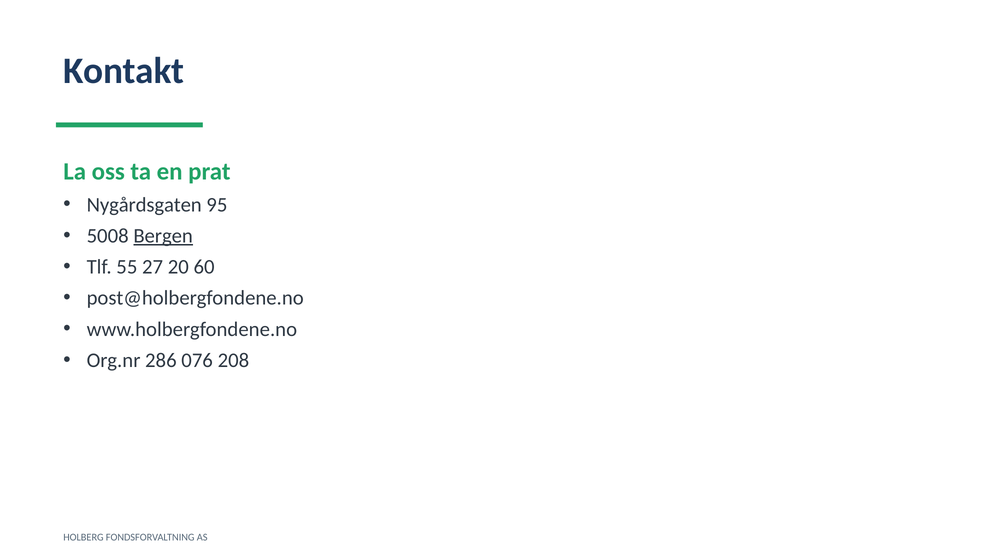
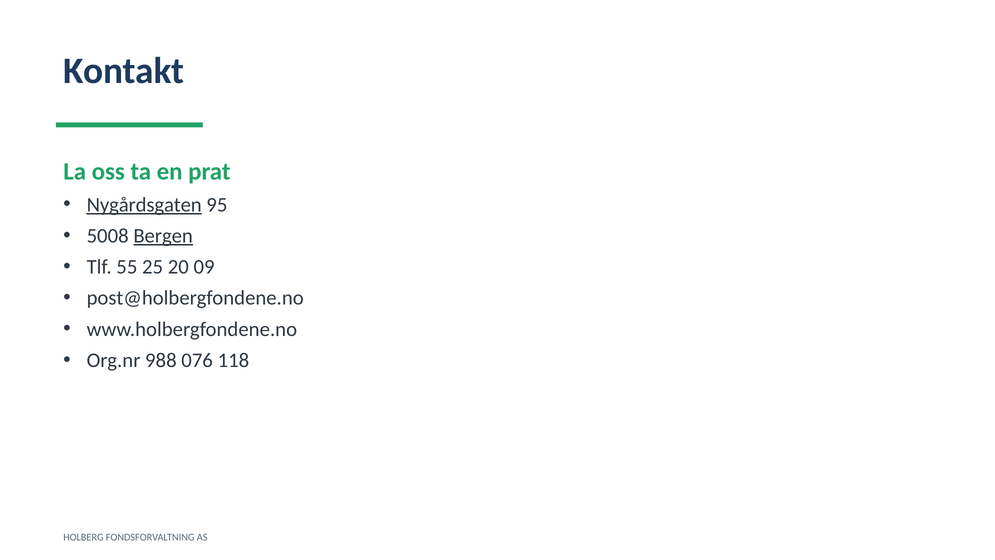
Nygårdsgaten underline: none -> present
27: 27 -> 25
60: 60 -> 09
286: 286 -> 988
208: 208 -> 118
